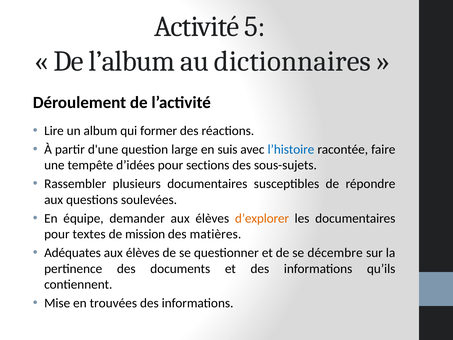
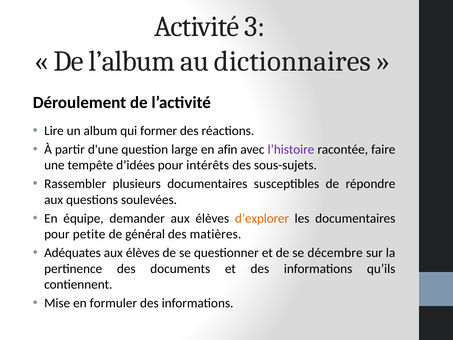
5: 5 -> 3
suis: suis -> afin
l’histoire colour: blue -> purple
sections: sections -> intérêts
textes: textes -> petite
mission: mission -> général
trouvées: trouvées -> formuler
